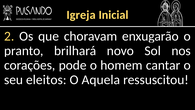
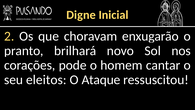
Igreja: Igreja -> Digne
Aquela: Aquela -> Ataque
